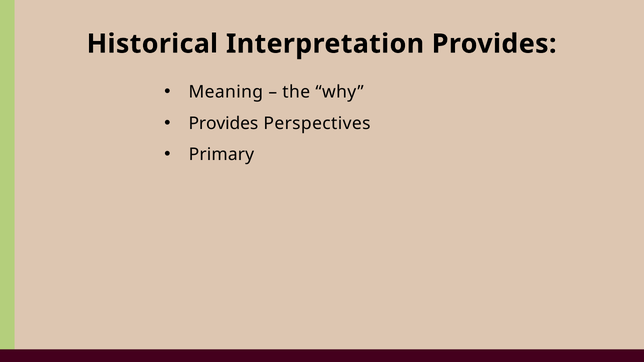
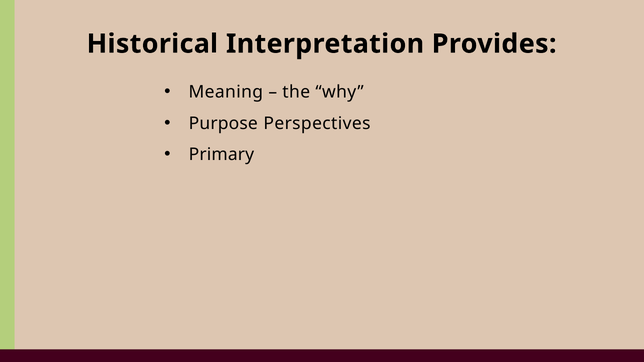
Provides at (223, 123): Provides -> Purpose
